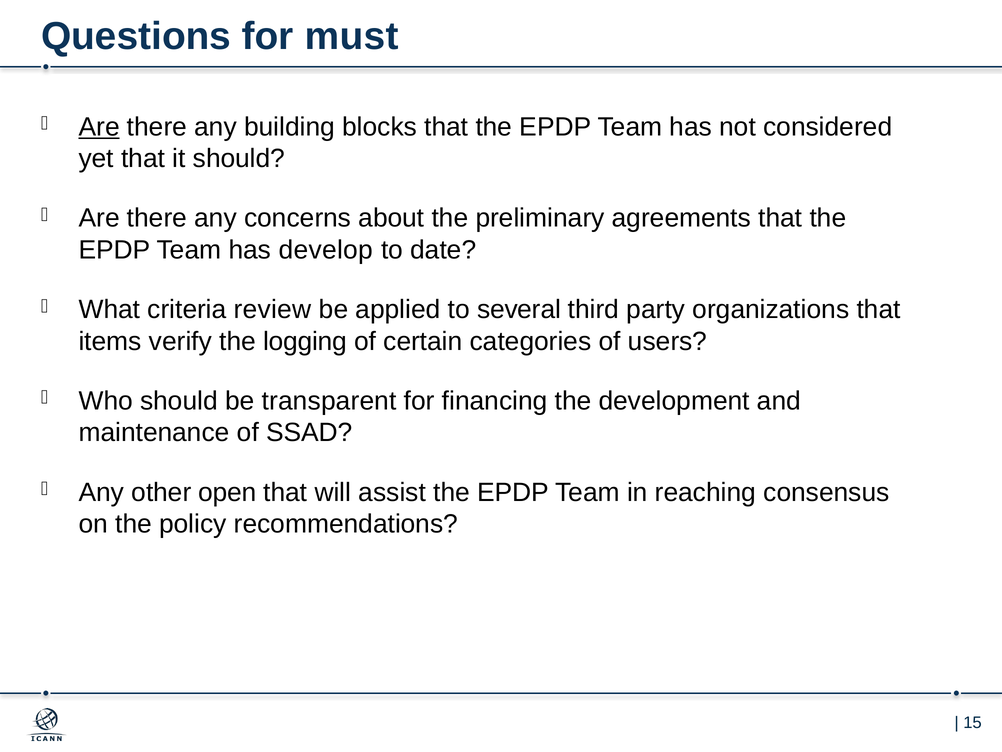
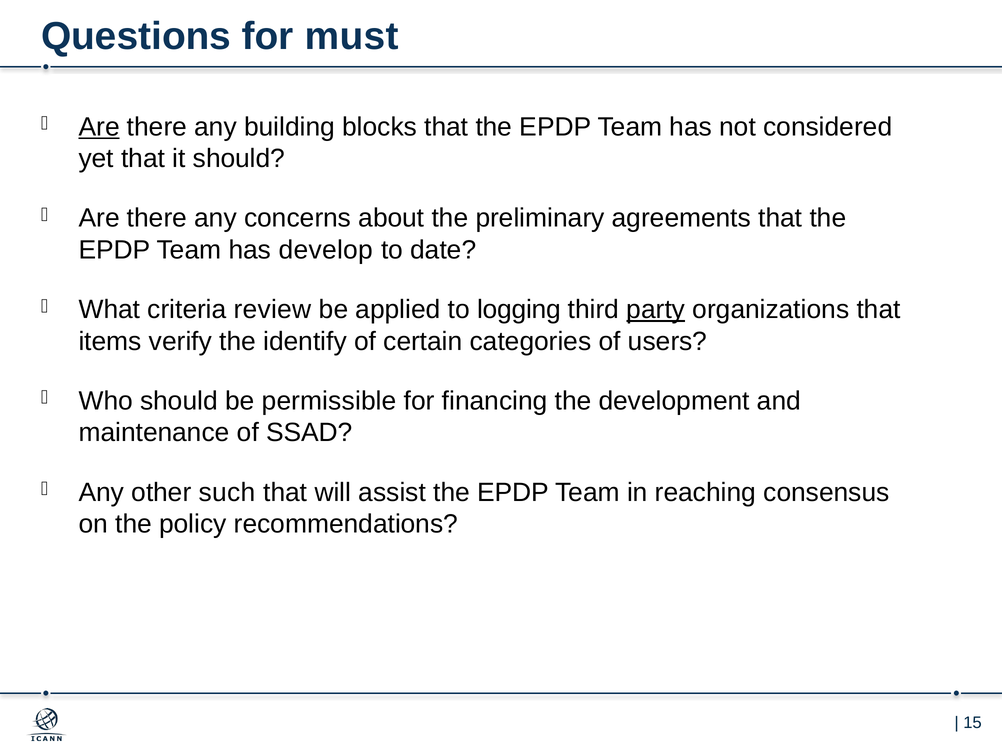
several: several -> logging
party underline: none -> present
logging: logging -> identify
transparent: transparent -> permissible
open: open -> such
